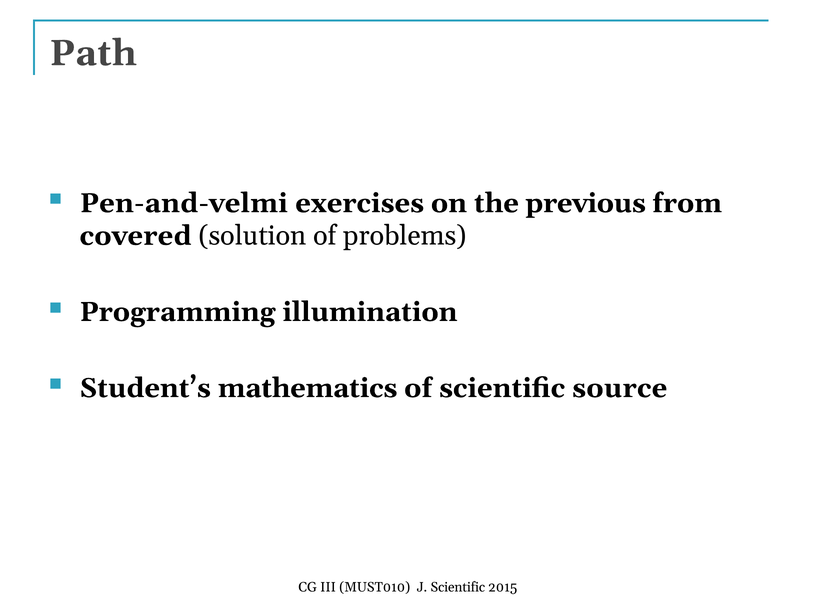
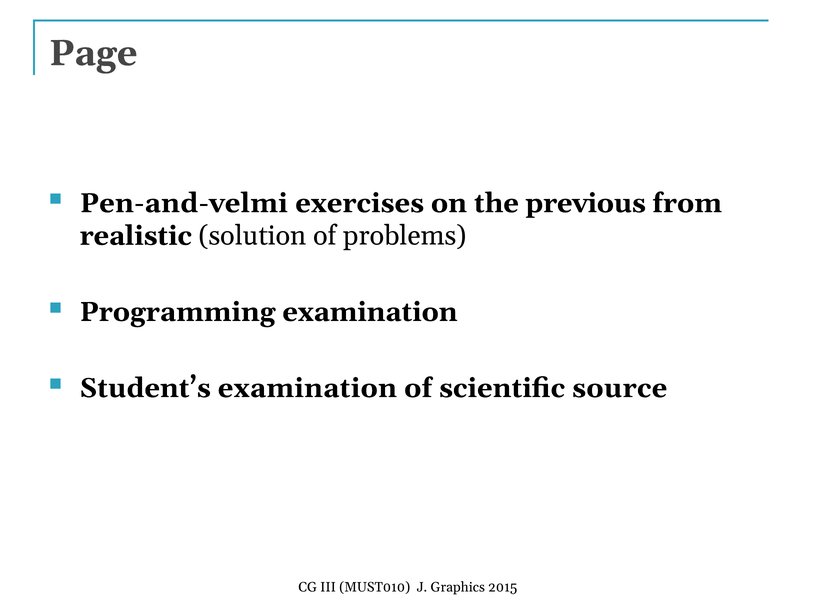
Path: Path -> Page
covered: covered -> realistic
Programming illumination: illumination -> examination
Student’s mathematics: mathematics -> examination
J Scientific: Scientific -> Graphics
